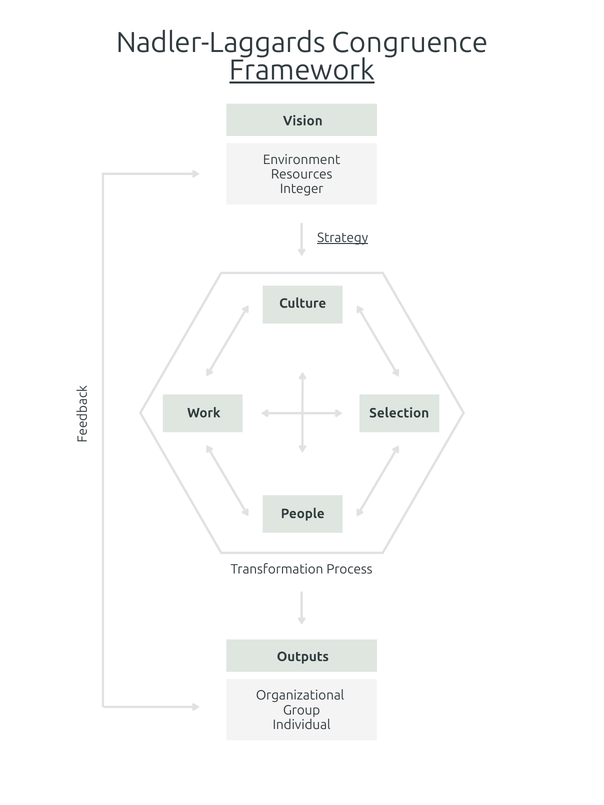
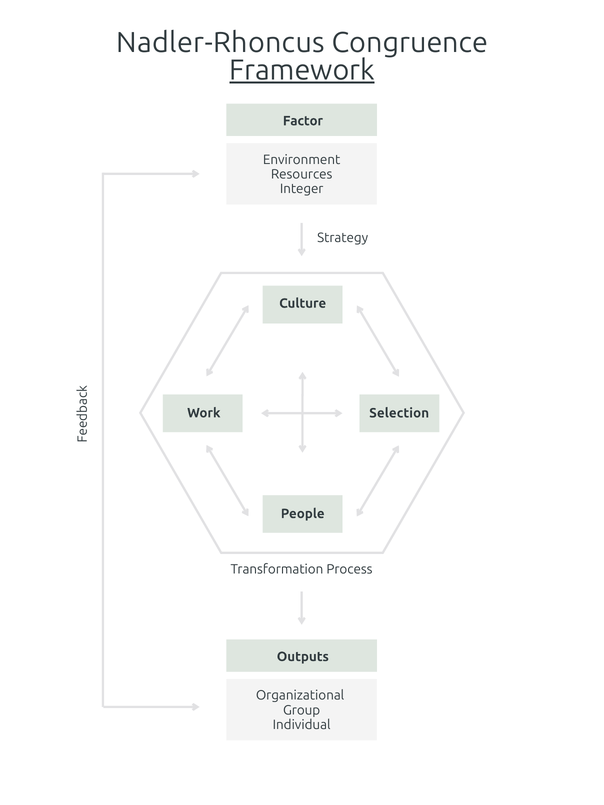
Nadler-Laggards: Nadler-Laggards -> Nadler-Rhoncus
Vision: Vision -> Factor
Strategy underline: present -> none
